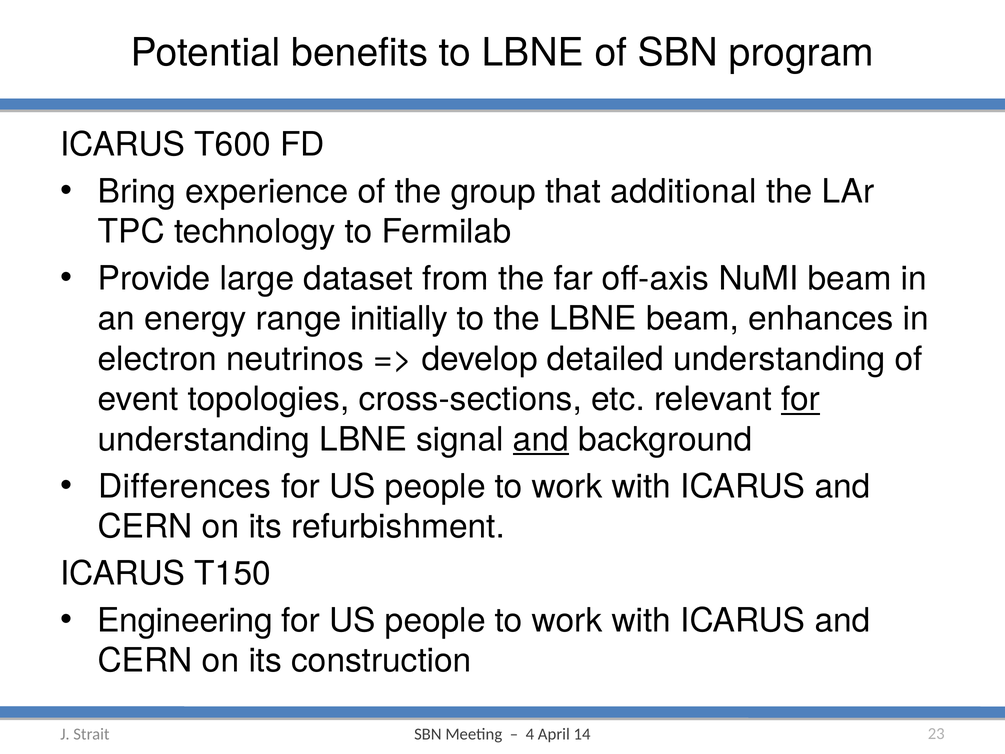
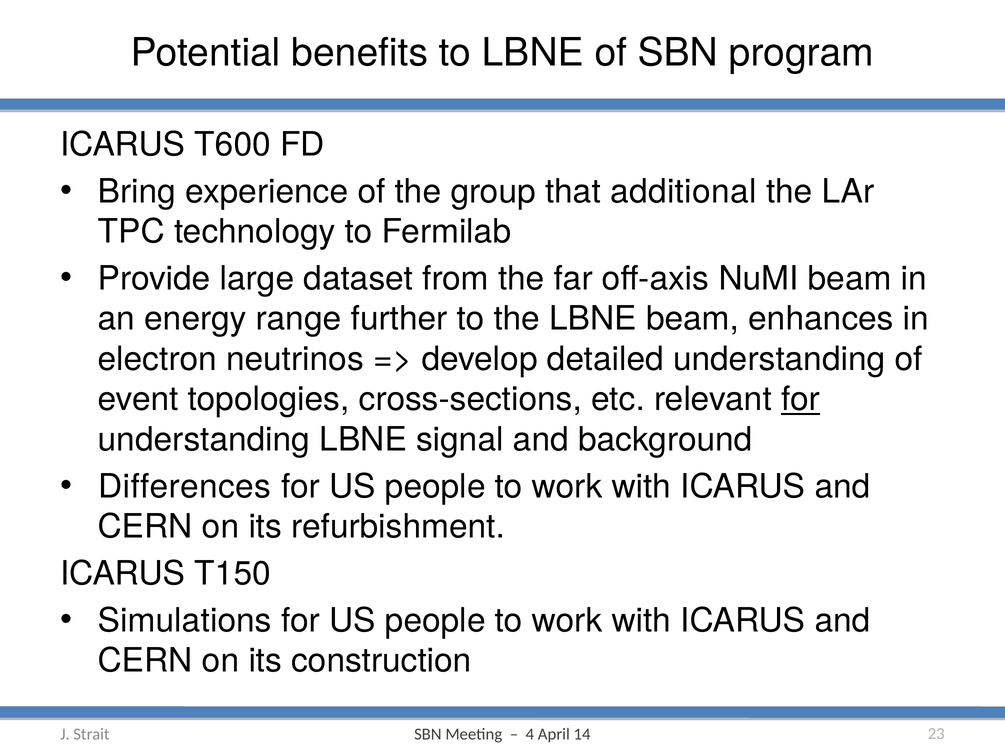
initially: initially -> further
and at (541, 439) underline: present -> none
Engineering: Engineering -> Simulations
